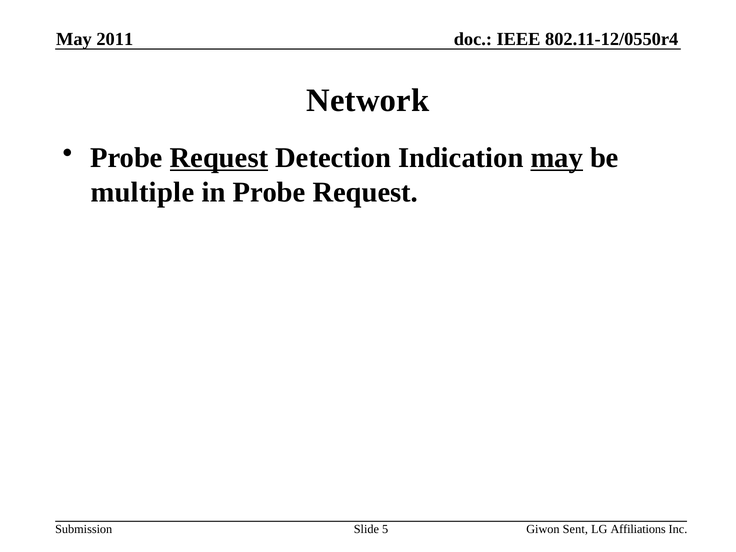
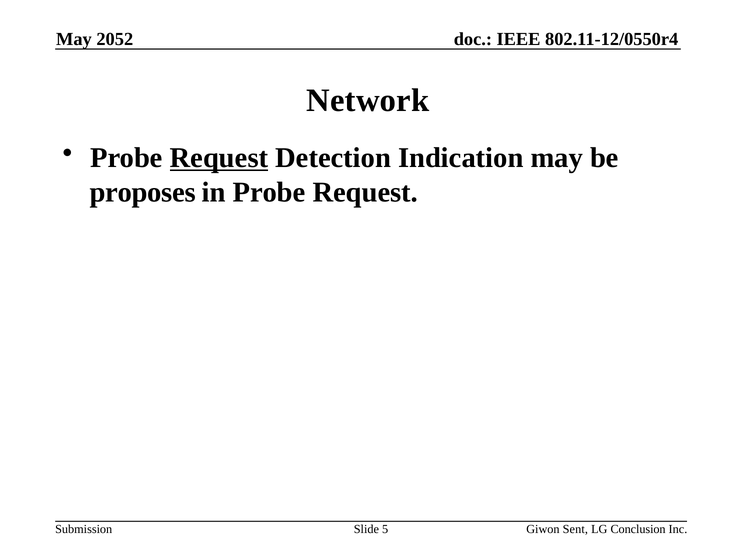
2011: 2011 -> 2052
may at (557, 158) underline: present -> none
multiple: multiple -> proposes
Affiliations: Affiliations -> Conclusion
